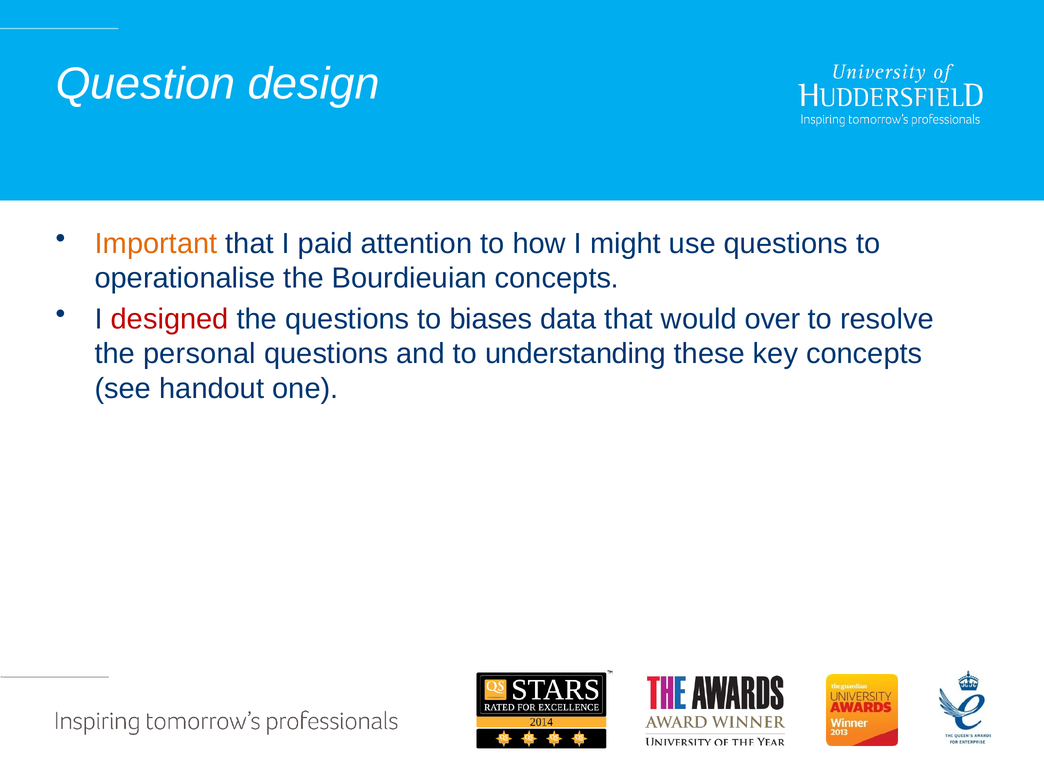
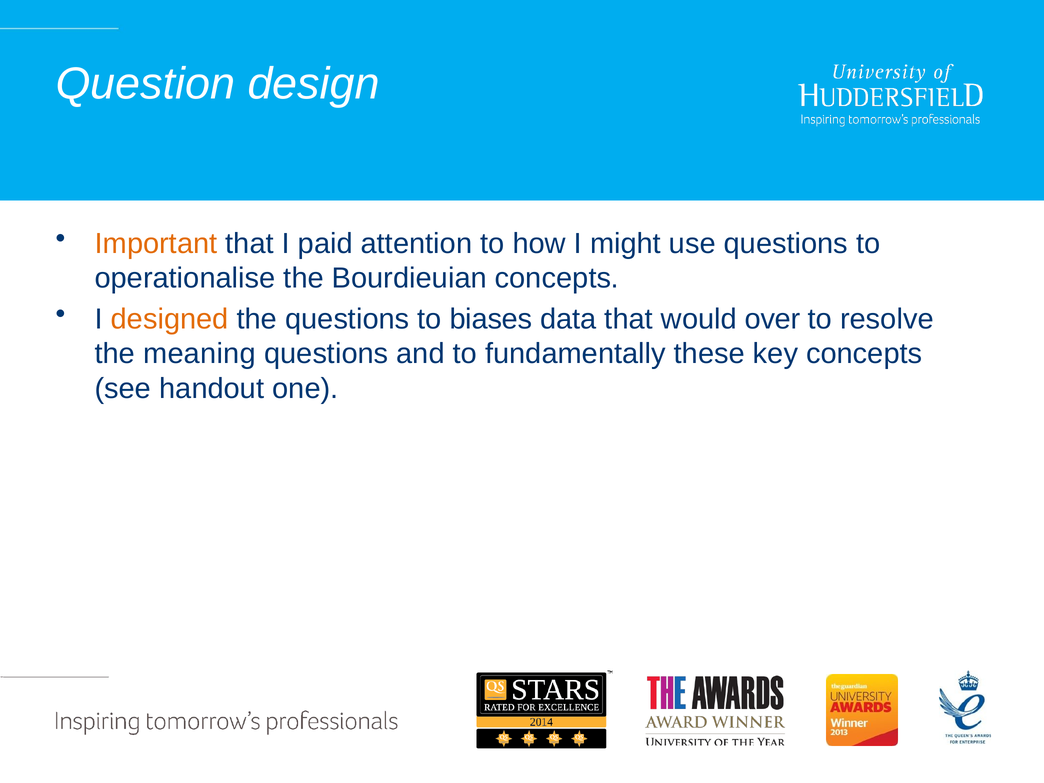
designed colour: red -> orange
personal: personal -> meaning
understanding: understanding -> fundamentally
